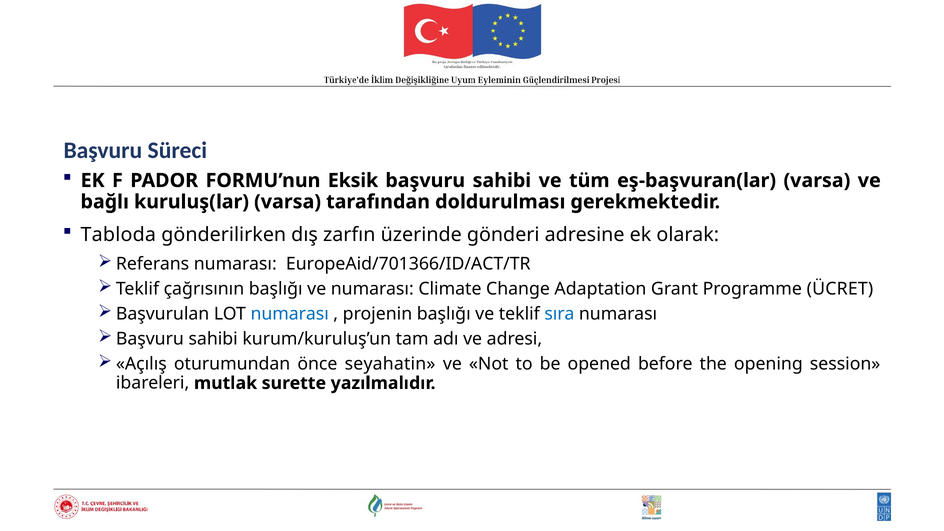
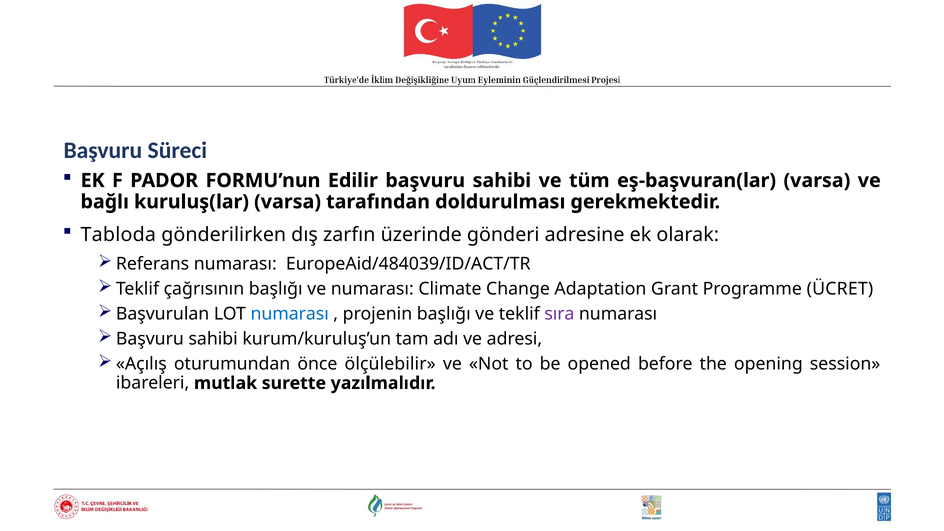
Eksik: Eksik -> Edilir
EuropeAid/701366/ID/ACT/TR: EuropeAid/701366/ID/ACT/TR -> EuropeAid/484039/ID/ACT/TR
sıra colour: blue -> purple
seyahatin: seyahatin -> ölçülebilir
